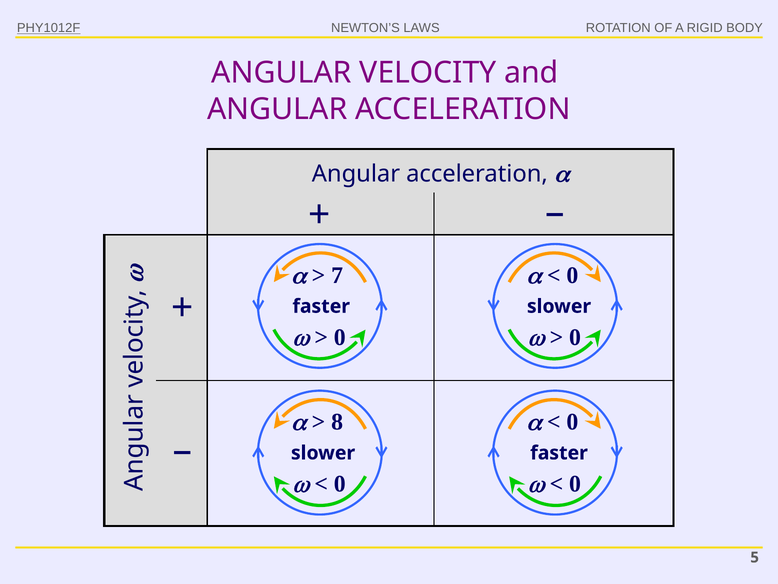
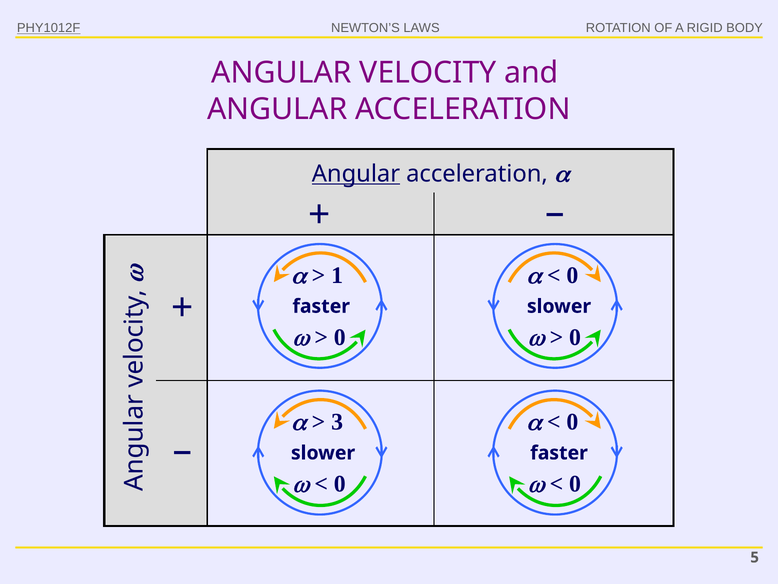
Angular at (356, 174) underline: none -> present
7: 7 -> 1
8: 8 -> 3
